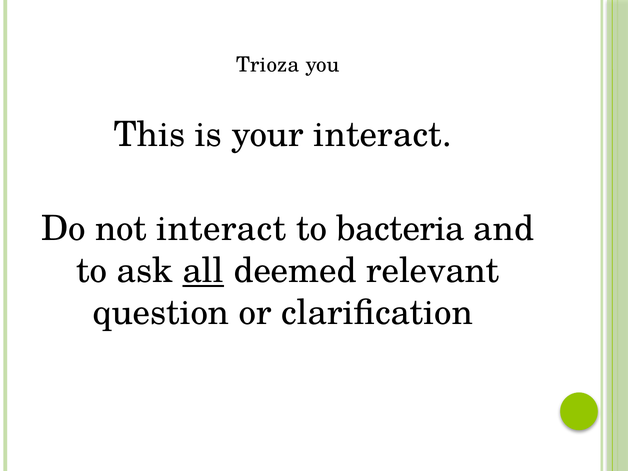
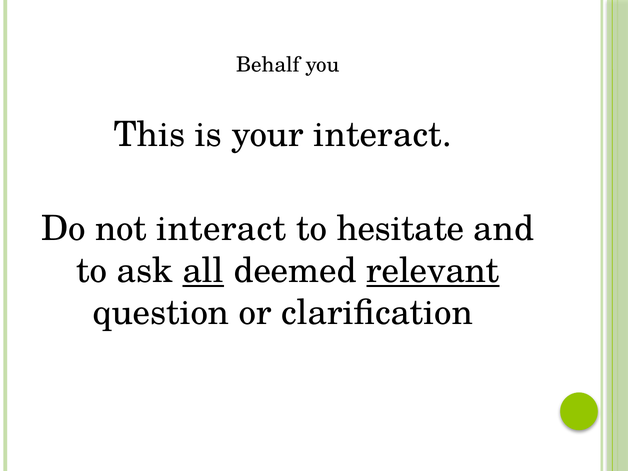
Trioza: Trioza -> Behalf
bacteria: bacteria -> hesitate
relevant underline: none -> present
